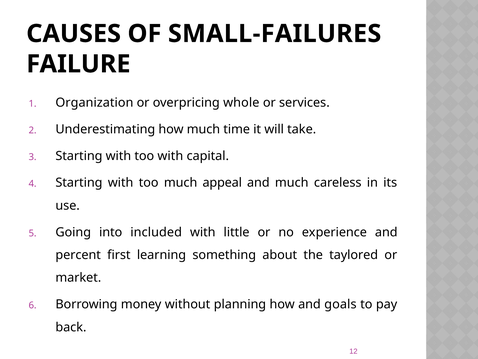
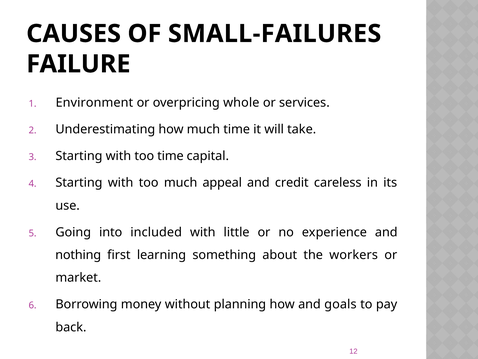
Organization: Organization -> Environment
too with: with -> time
and much: much -> credit
percent: percent -> nothing
taylored: taylored -> workers
